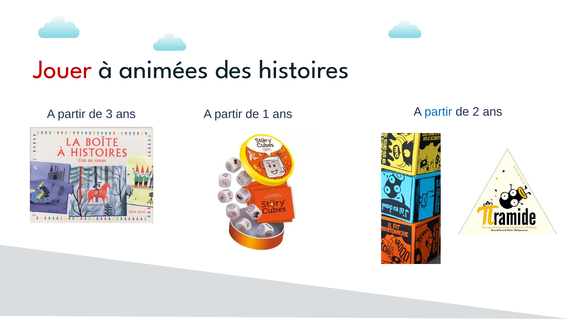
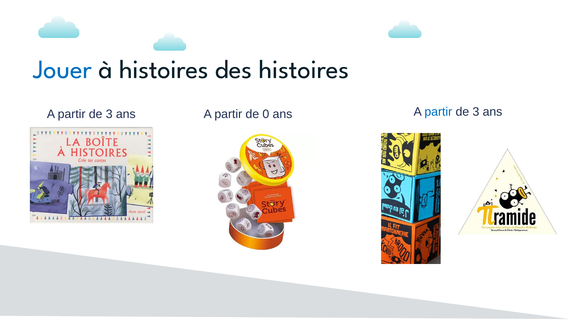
Jouer colour: red -> blue
à animées: animées -> histoires
1: 1 -> 0
2 at (476, 112): 2 -> 3
